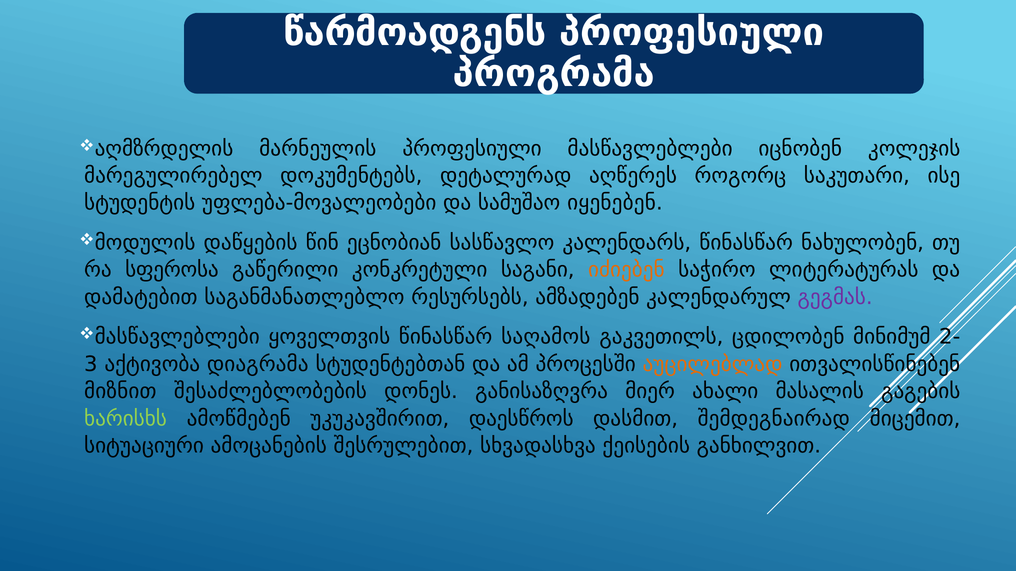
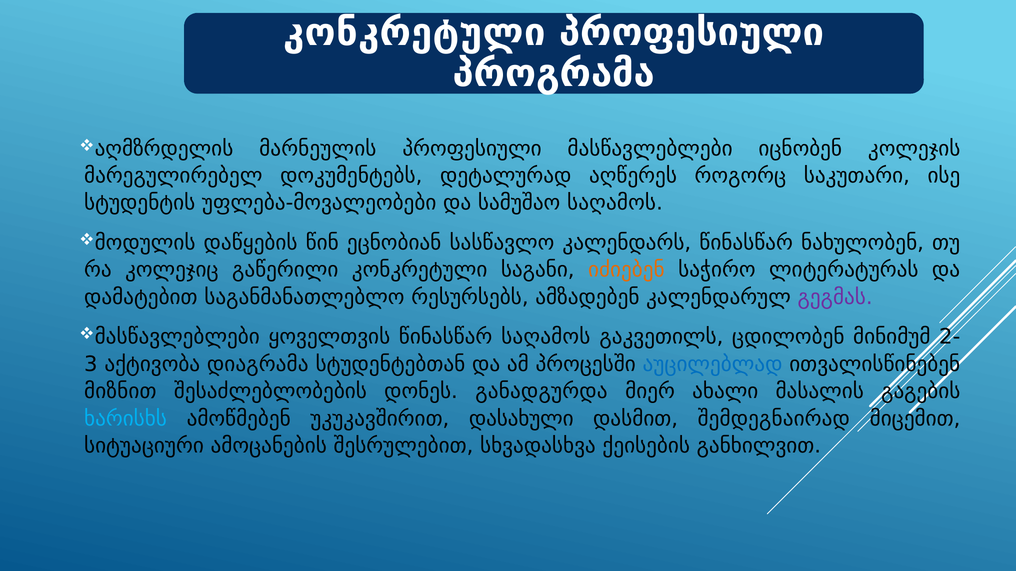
წარმოადგენს at (415, 32): წარმოადგენს -> კონკრეტული
სამუშაო იყენებენ: იყენებენ -> საღამოს
სფეროსა: სფეროსა -> კოლეჯიც
აუცილებლად colour: orange -> blue
განისაზღვრა: განისაზღვრა -> განადგურდა
ხარისხს colour: light green -> light blue
დაესწროს: დაესწროს -> დასახული
